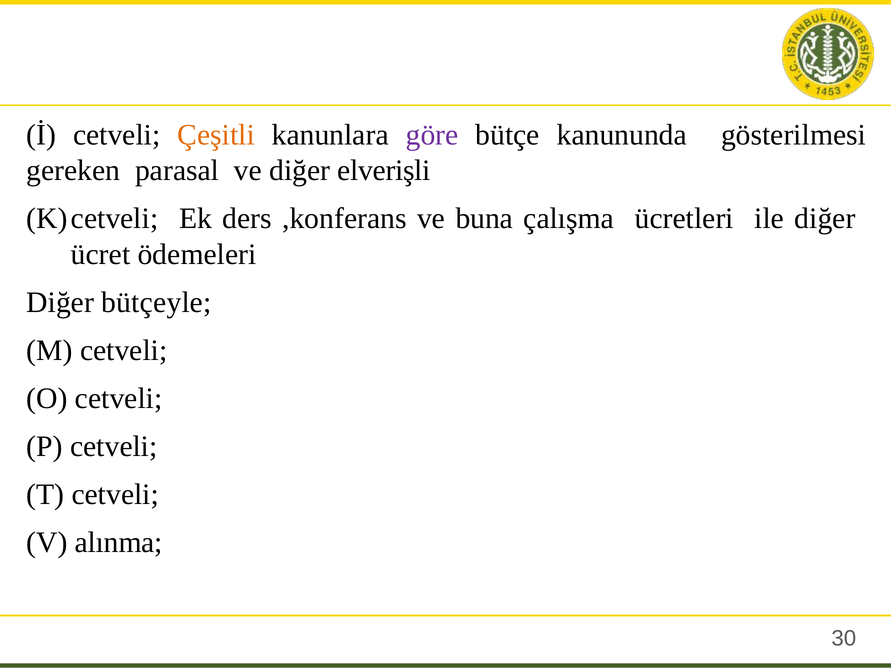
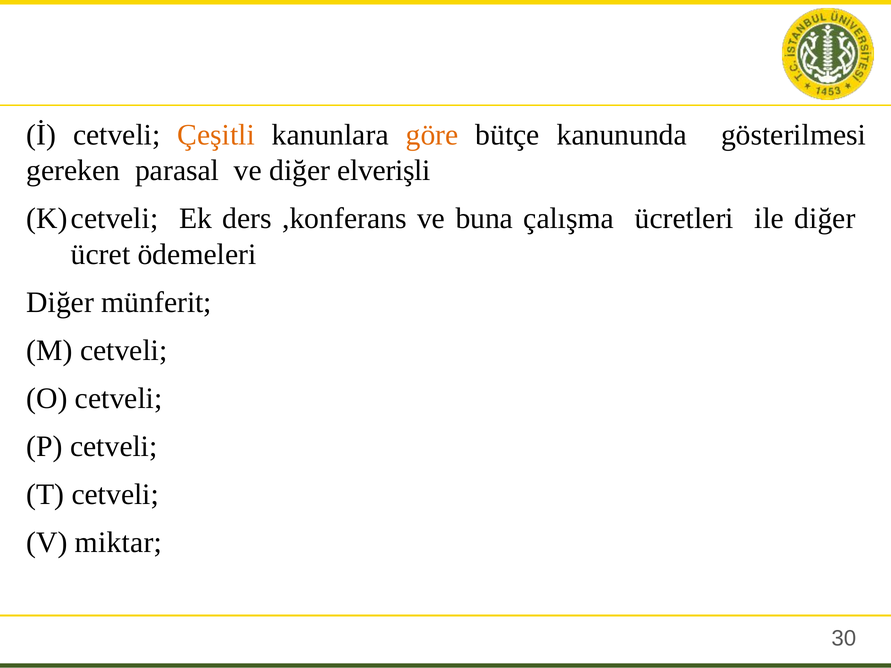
göre colour: purple -> orange
bütçeyle: bütçeyle -> münferit
alınma: alınma -> miktar
